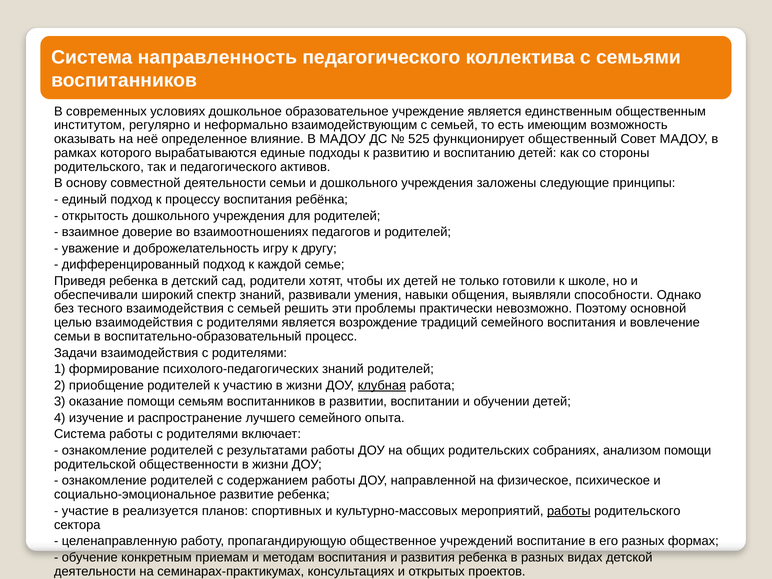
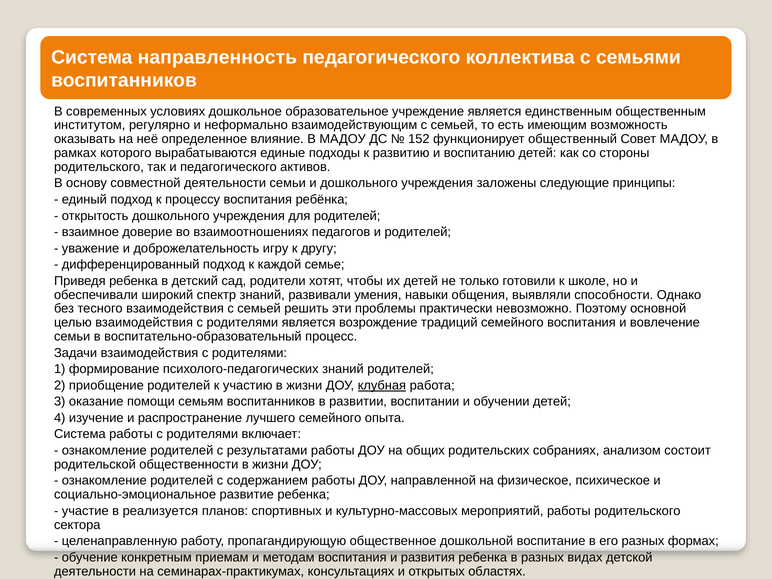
525: 525 -> 152
анализом помощи: помощи -> состоит
работы at (569, 511) underline: present -> none
учреждений: учреждений -> дошкольной
проектов: проектов -> областях
